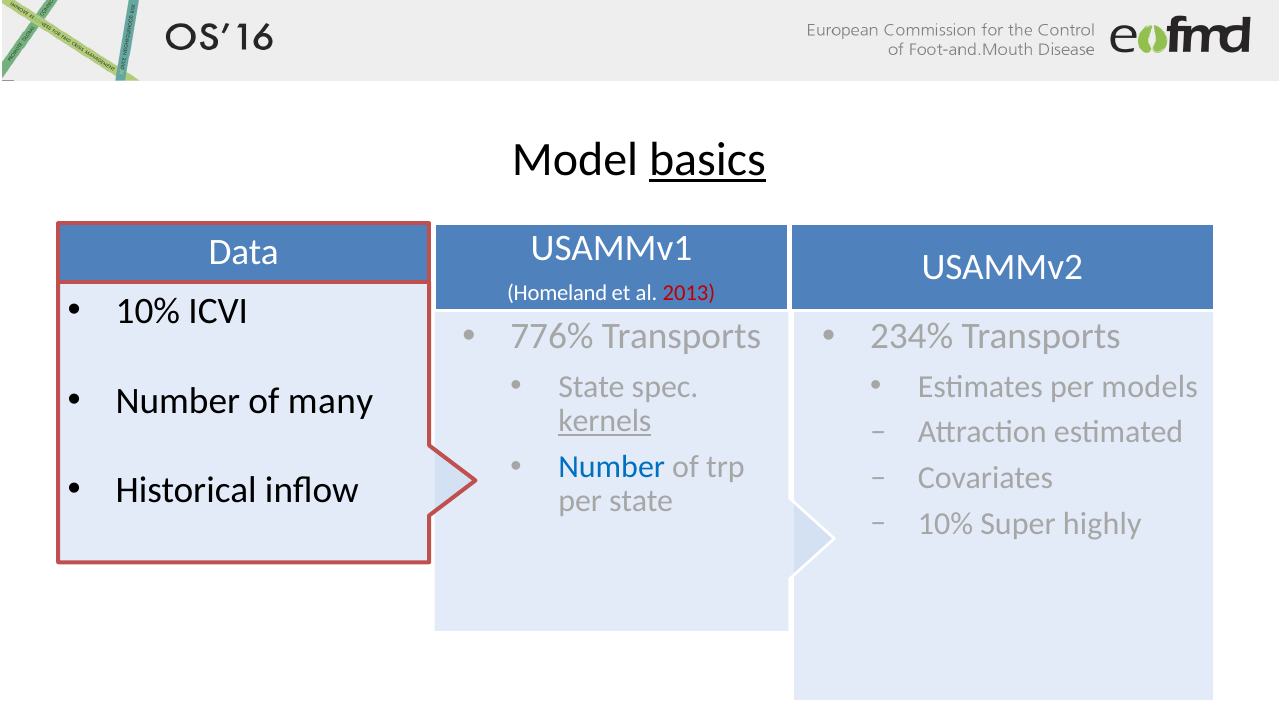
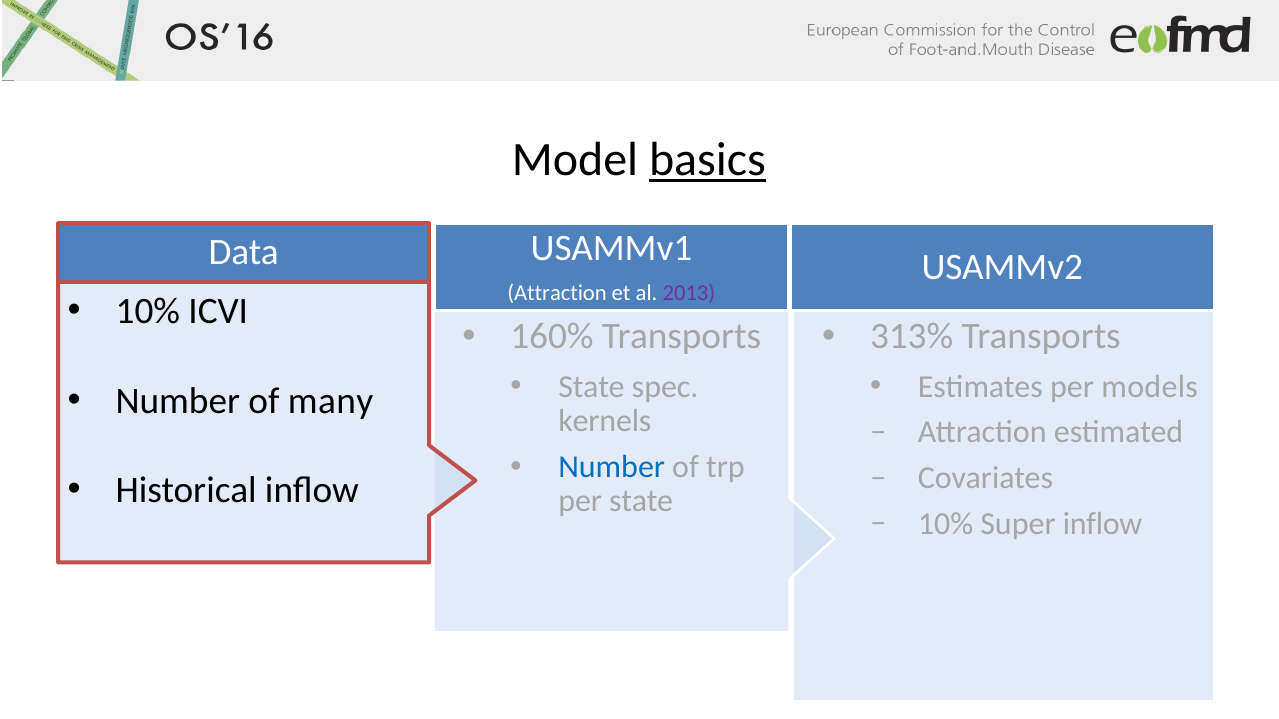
Homeland at (557, 294): Homeland -> Attraction
2013 colour: red -> purple
776%: 776% -> 160%
234%: 234% -> 313%
kernels underline: present -> none
Super highly: highly -> inflow
